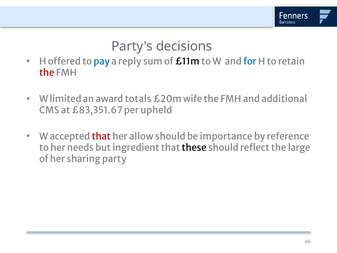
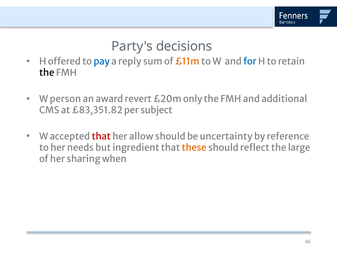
£11m colour: black -> orange
the at (47, 73) colour: red -> black
limited: limited -> person
totals: totals -> revert
wife: wife -> only
£83,351.67: £83,351.67 -> £83,351.82
upheld: upheld -> subject
importance: importance -> uncertainty
these colour: black -> orange
party: party -> when
